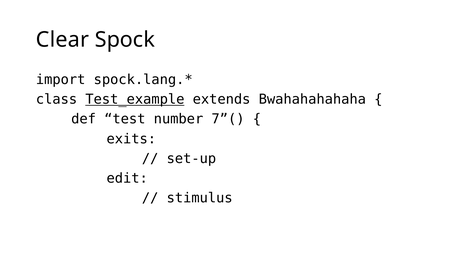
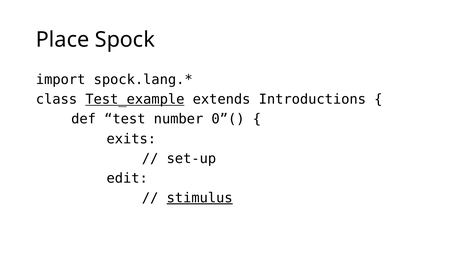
Clear: Clear -> Place
Bwahahahahaha: Bwahahahahaha -> Introductions
7”(: 7”( -> 0”(
stimulus underline: none -> present
